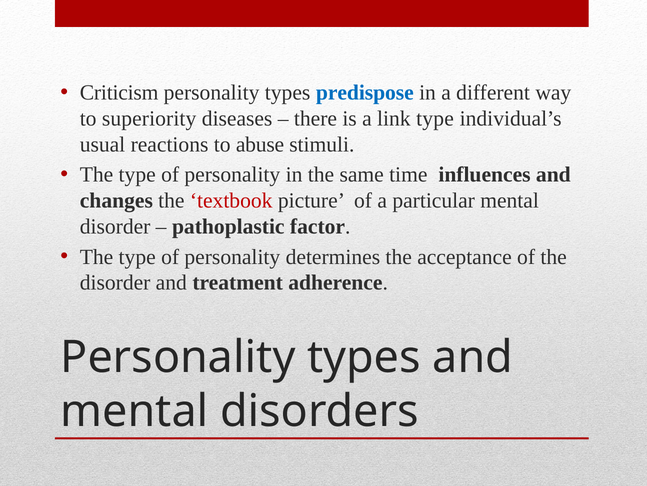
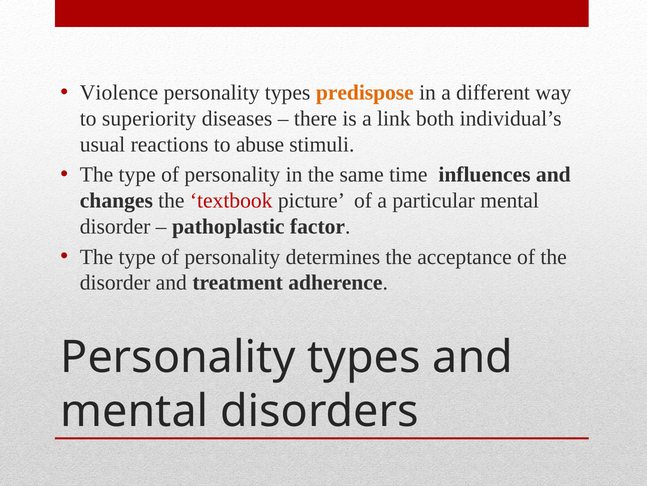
Criticism: Criticism -> Violence
predispose colour: blue -> orange
link type: type -> both
